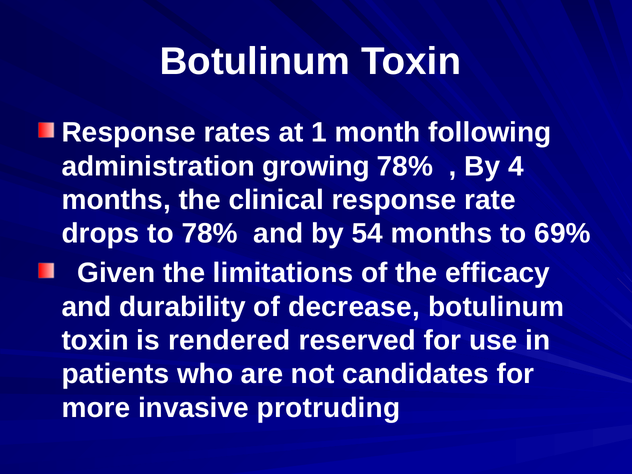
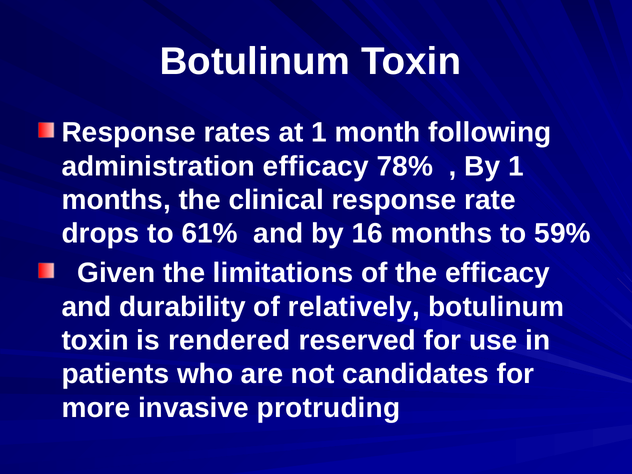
administration growing: growing -> efficacy
By 4: 4 -> 1
to 78%: 78% -> 61%
54: 54 -> 16
69%: 69% -> 59%
decrease: decrease -> relatively
